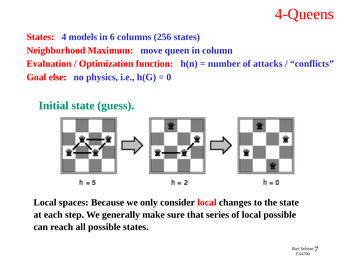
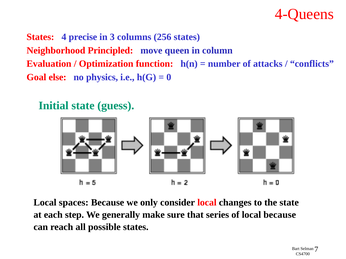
models: models -> precise
6: 6 -> 3
Maximum: Maximum -> Principled
local possible: possible -> because
